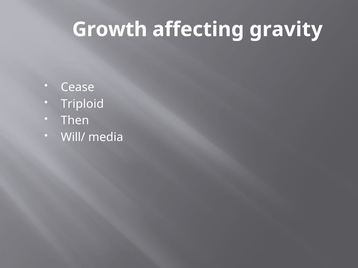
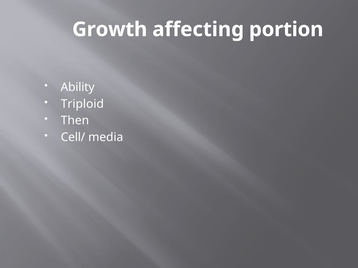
gravity: gravity -> portion
Cease: Cease -> Ability
Will/: Will/ -> Cell/
